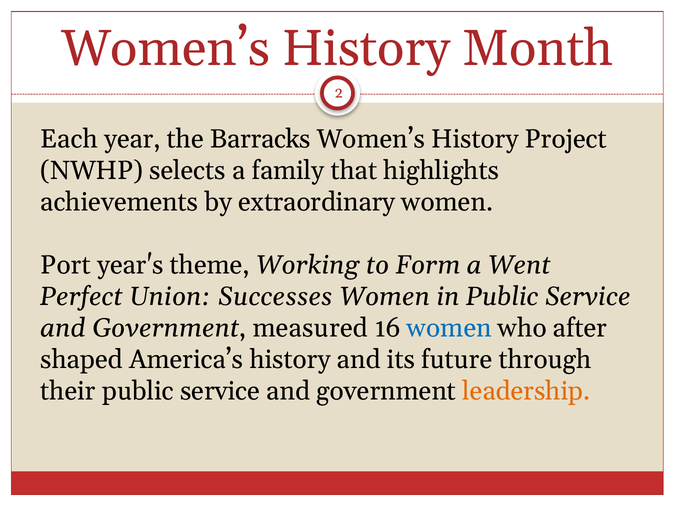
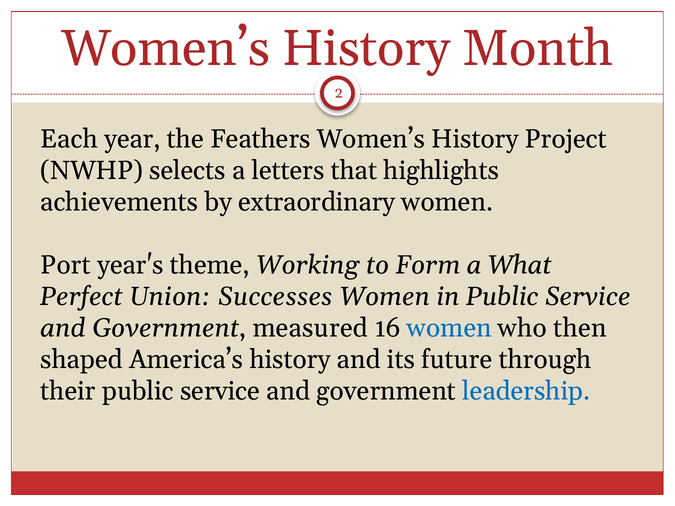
Barracks: Barracks -> Feathers
family: family -> letters
Went: Went -> What
after: after -> then
leadership colour: orange -> blue
